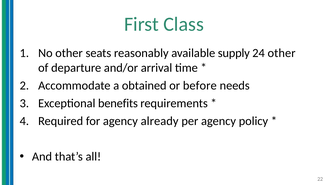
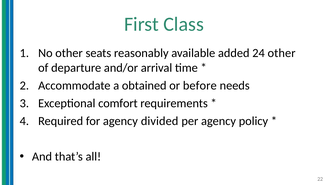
supply: supply -> added
benefits: benefits -> comfort
already: already -> divided
